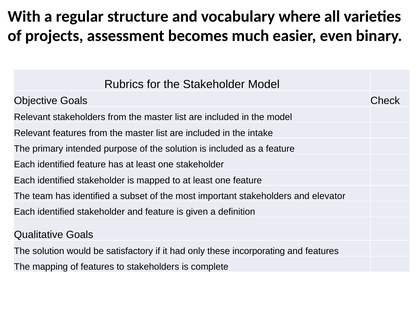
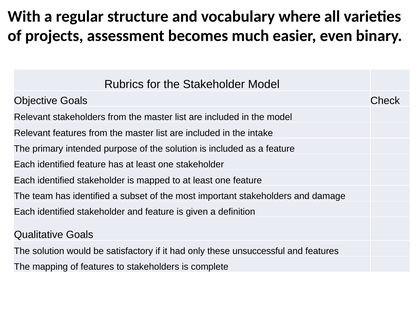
elevator: elevator -> damage
incorporating: incorporating -> unsuccessful
